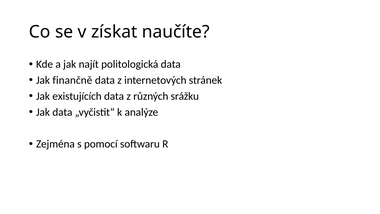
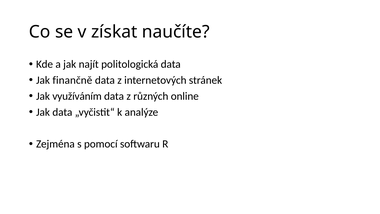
existujících: existujících -> využíváním
srážku: srážku -> online
